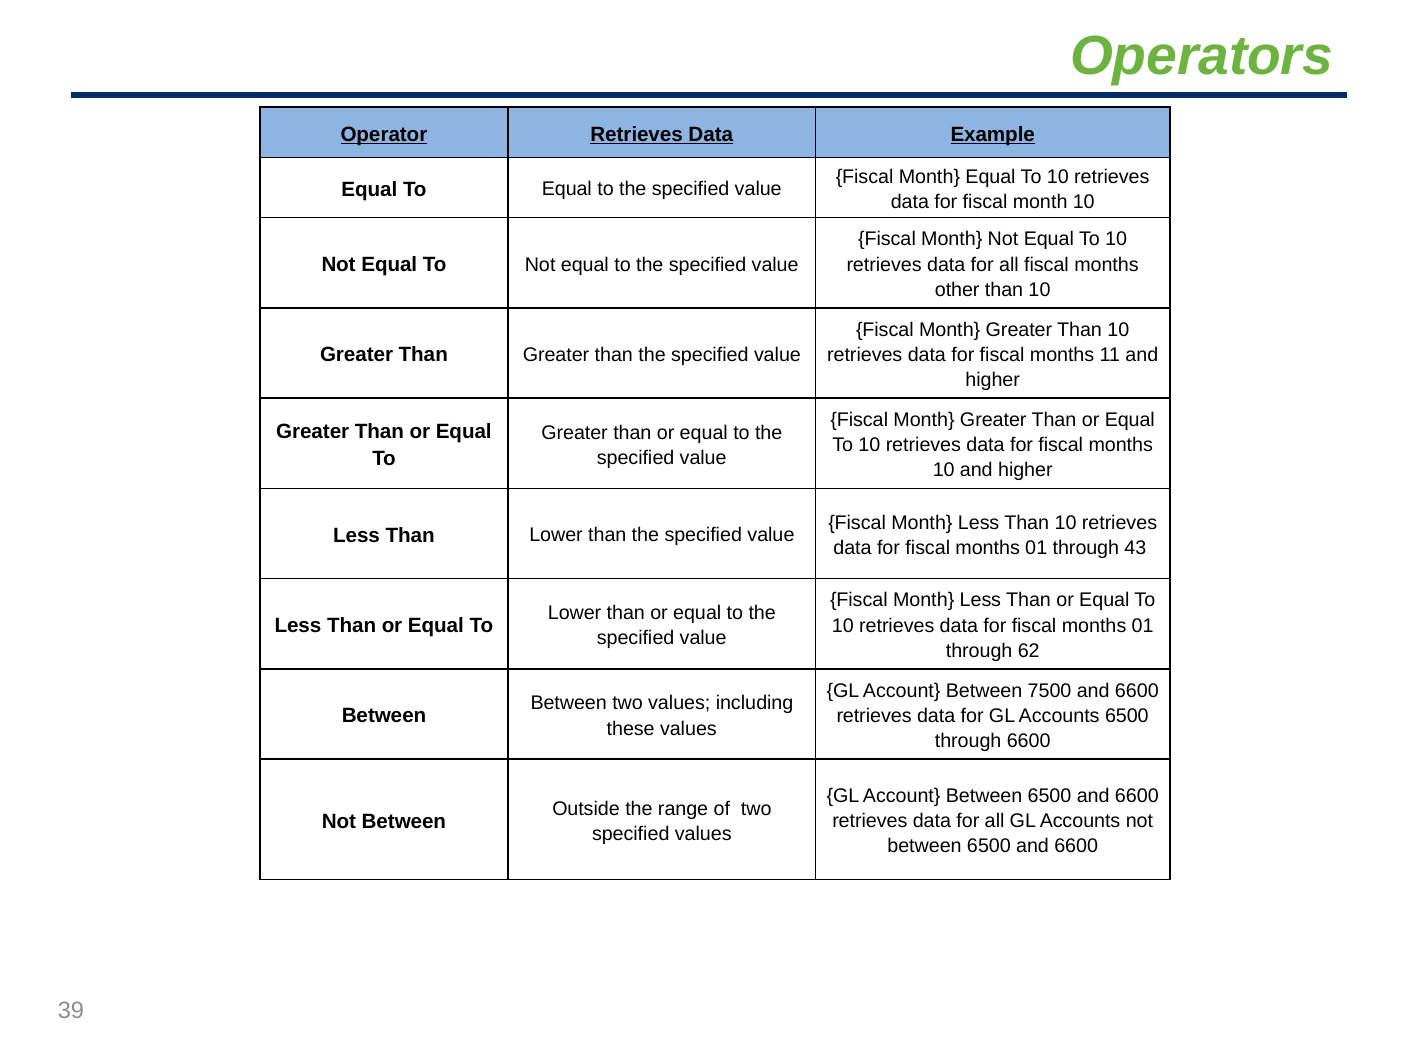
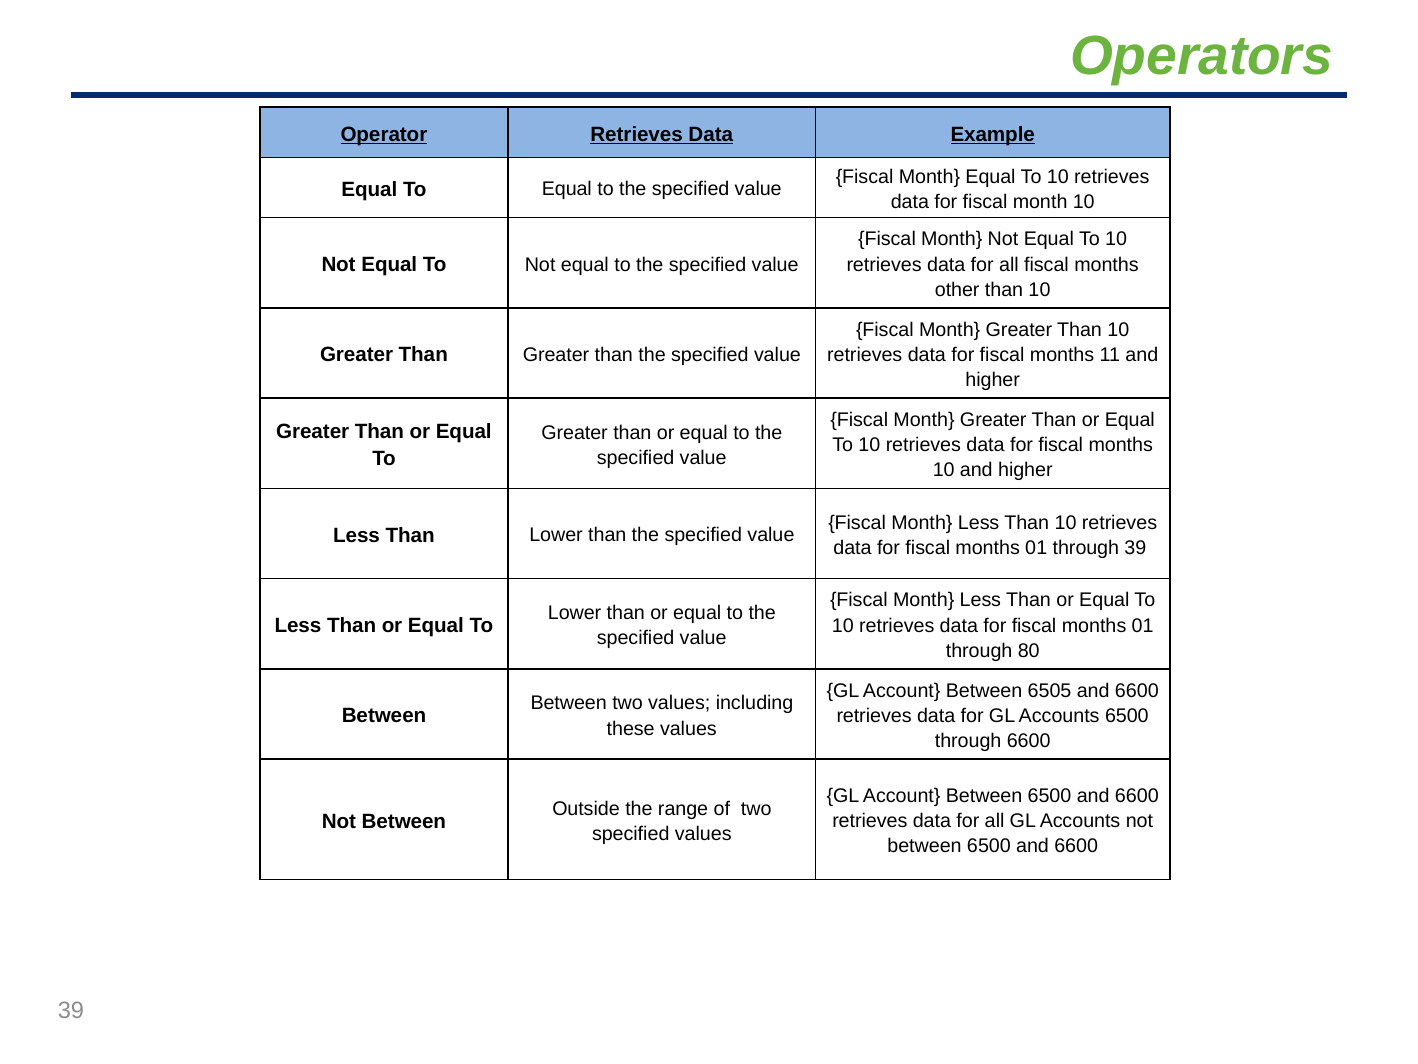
through 43: 43 -> 39
62: 62 -> 80
7500: 7500 -> 6505
